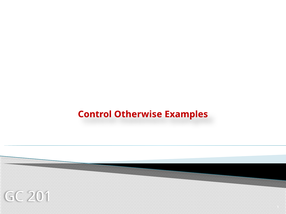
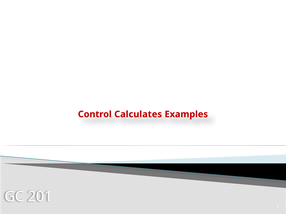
Otherwise: Otherwise -> Calculates
